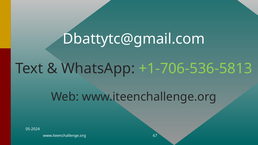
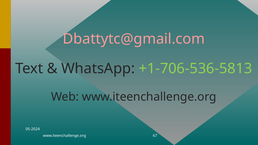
Dbattytc@gmail.com colour: white -> pink
